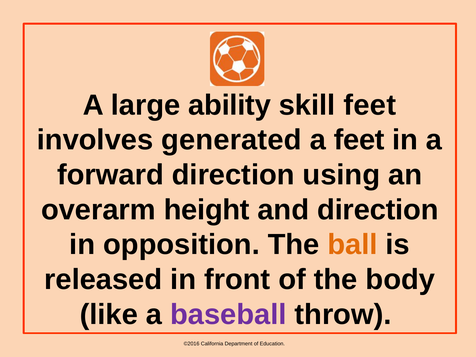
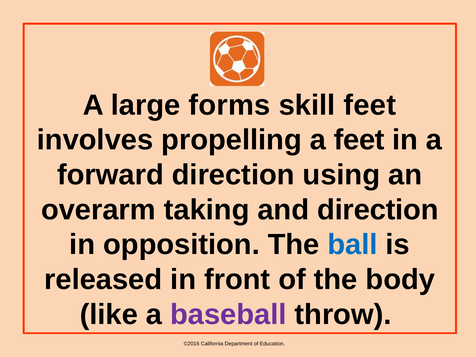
ability: ability -> forms
generated: generated -> propelling
height: height -> taking
ball colour: orange -> blue
